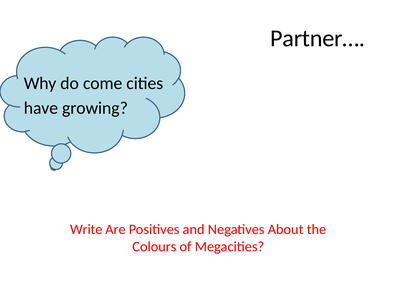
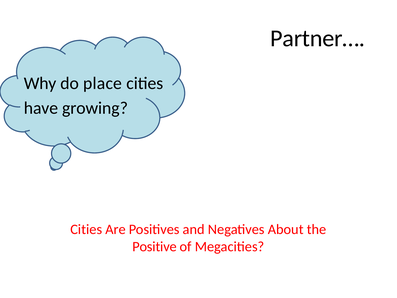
come: come -> place
Write at (86, 229): Write -> Cities
Colours: Colours -> Positive
